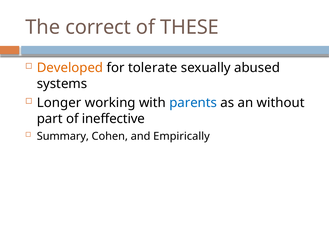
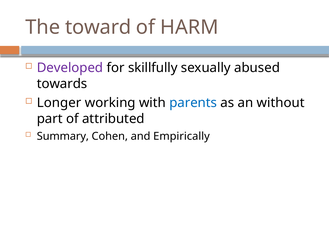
correct: correct -> toward
THESE: THESE -> HARM
Developed colour: orange -> purple
tolerate: tolerate -> skillfully
systems: systems -> towards
ineffective: ineffective -> attributed
